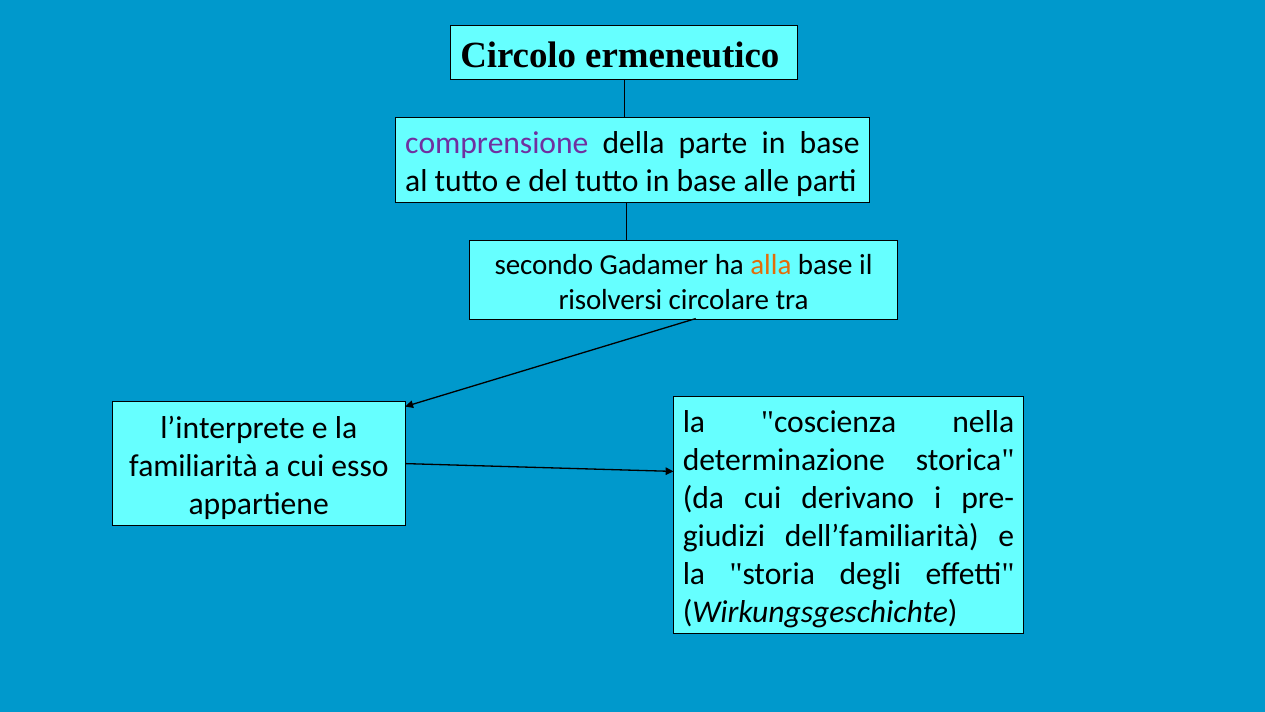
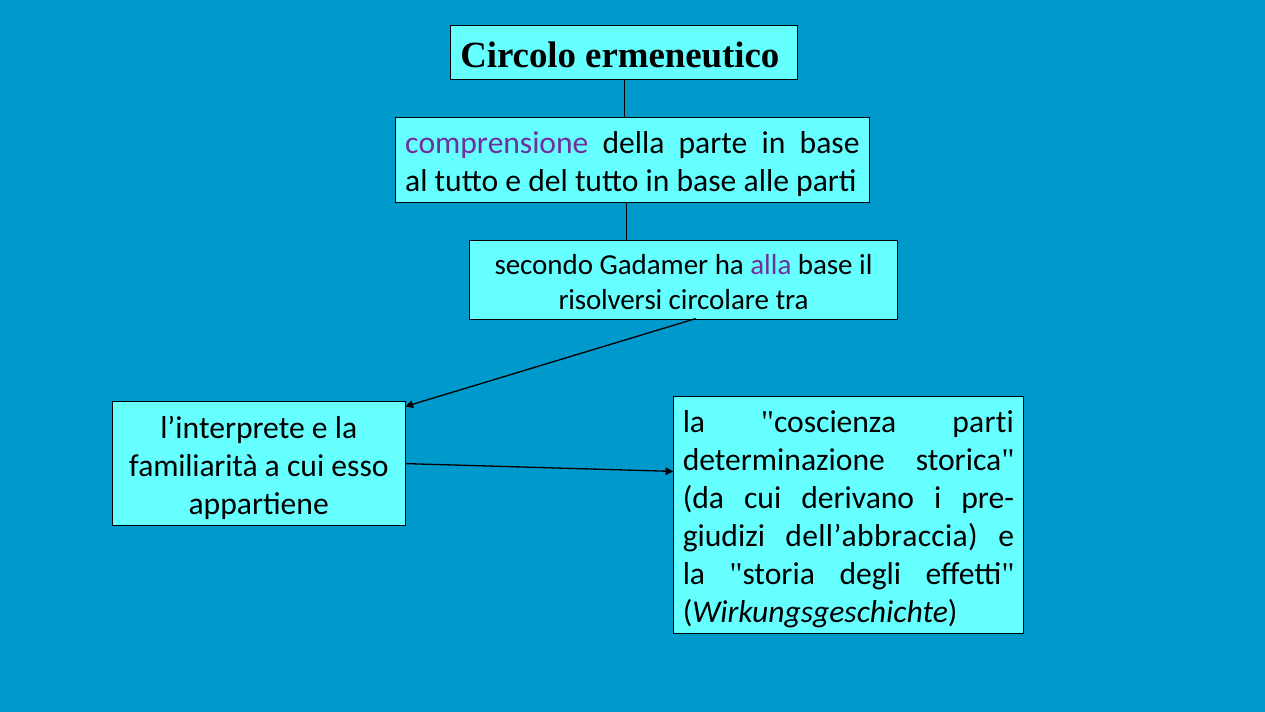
alla colour: orange -> purple
coscienza nella: nella -> parti
dell’familiarità: dell’familiarità -> dell’abbraccia
